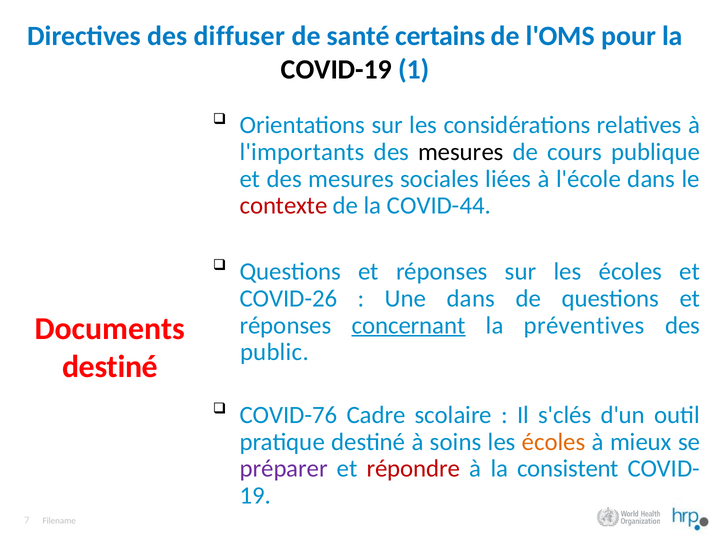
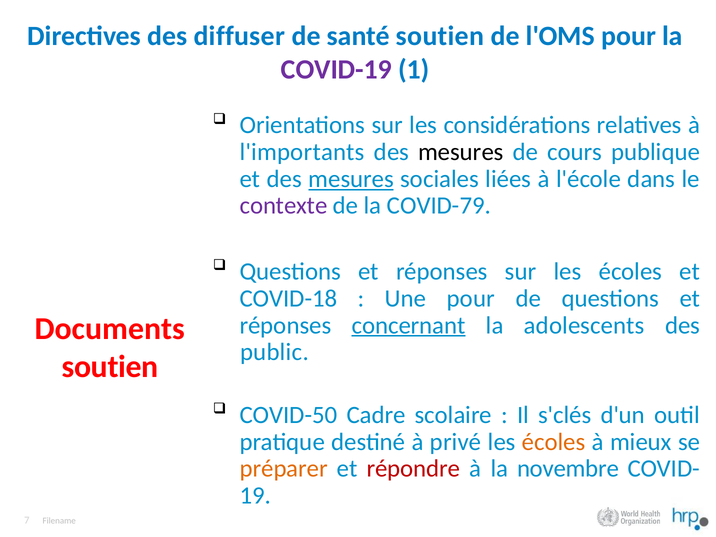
santé certains: certains -> soutien
COVID-19 colour: black -> purple
mesures at (351, 179) underline: none -> present
contexte colour: red -> purple
COVID-44: COVID-44 -> COVID-79
COVID-26: COVID-26 -> COVID-18
Une dans: dans -> pour
préventives: préventives -> adolescents
destiné at (110, 367): destiné -> soutien
COVID-76: COVID-76 -> COVID-50
soins: soins -> privé
préparer colour: purple -> orange
consistent: consistent -> novembre
